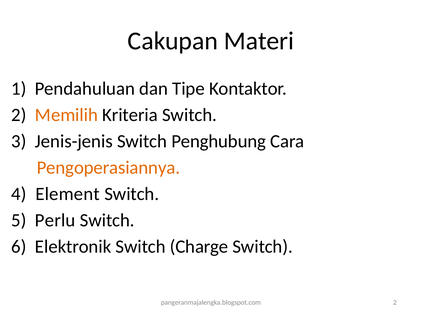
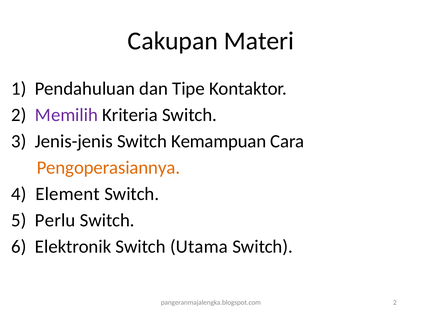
Memilih colour: orange -> purple
Penghubung: Penghubung -> Kemampuan
Charge: Charge -> Utama
